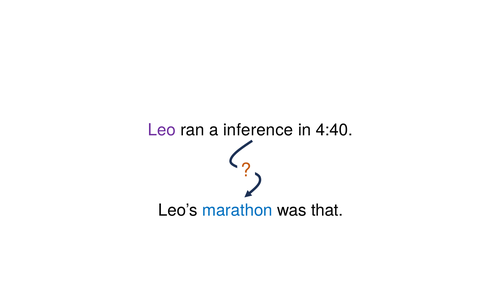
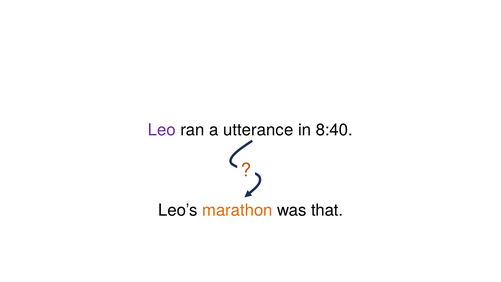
inference: inference -> utterance
4:40: 4:40 -> 8:40
marathon colour: blue -> orange
